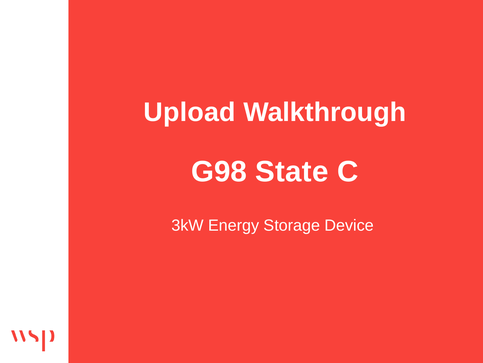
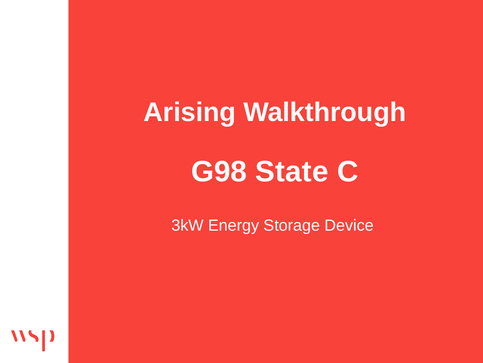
Upload: Upload -> Arising
